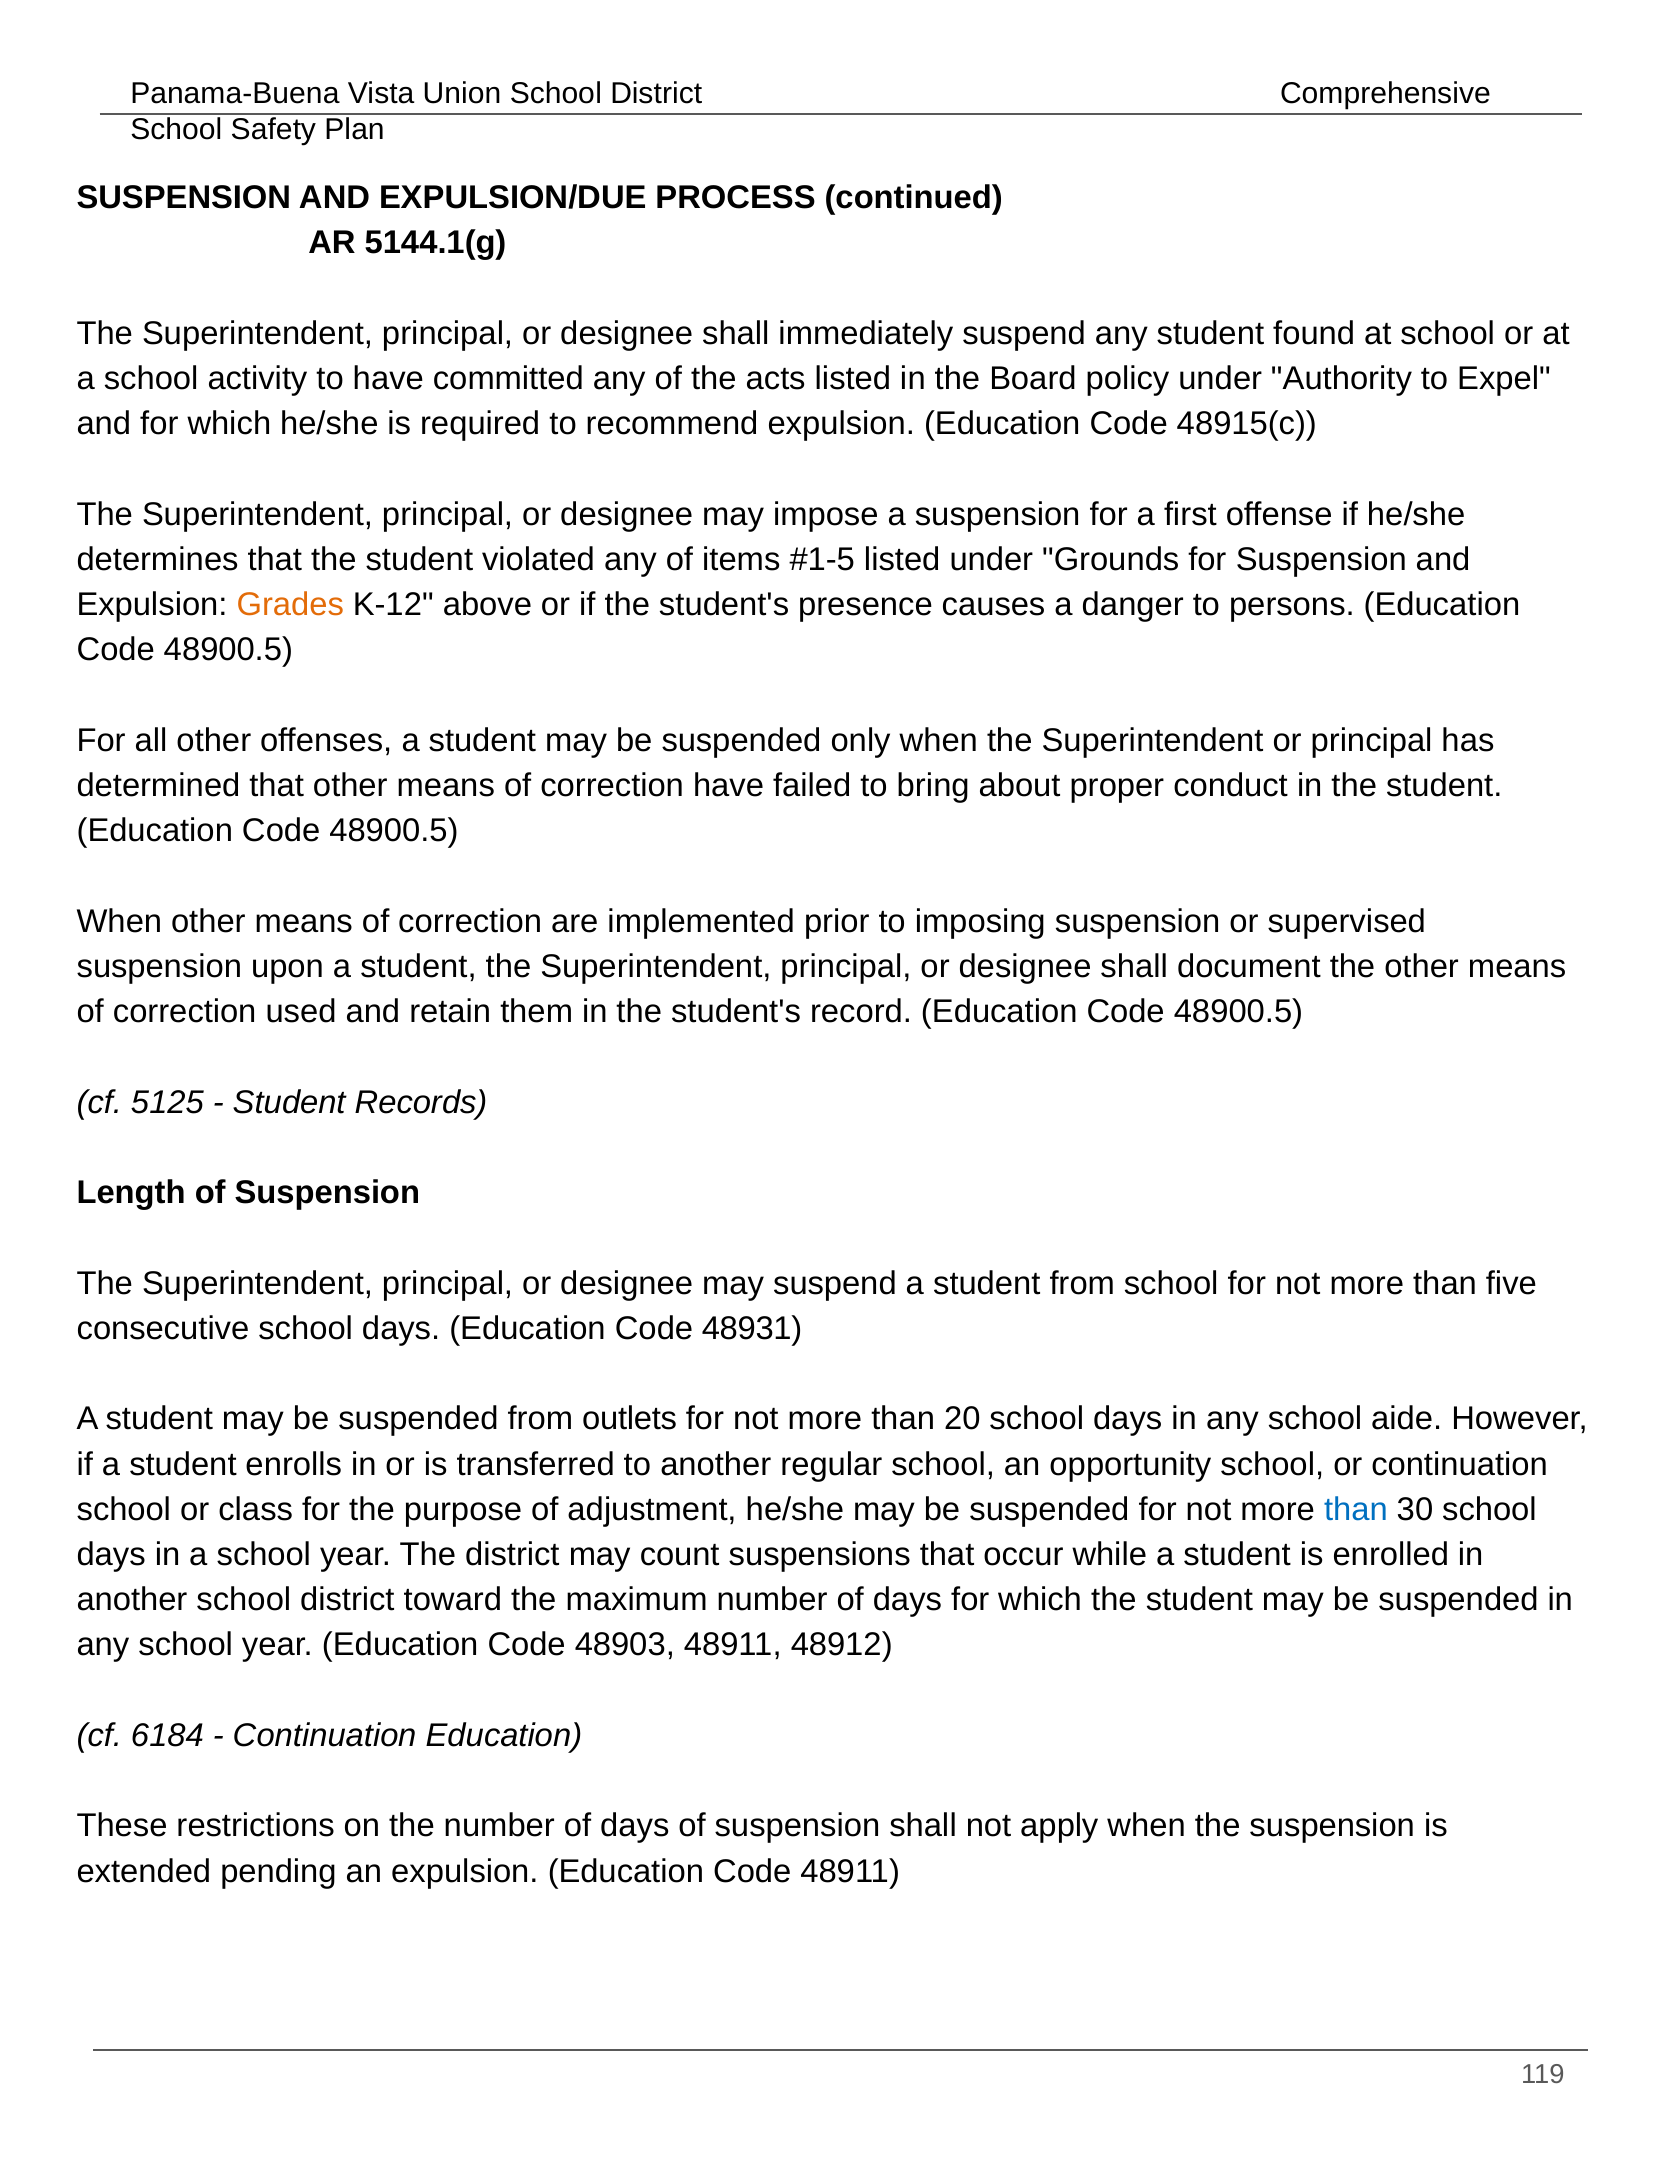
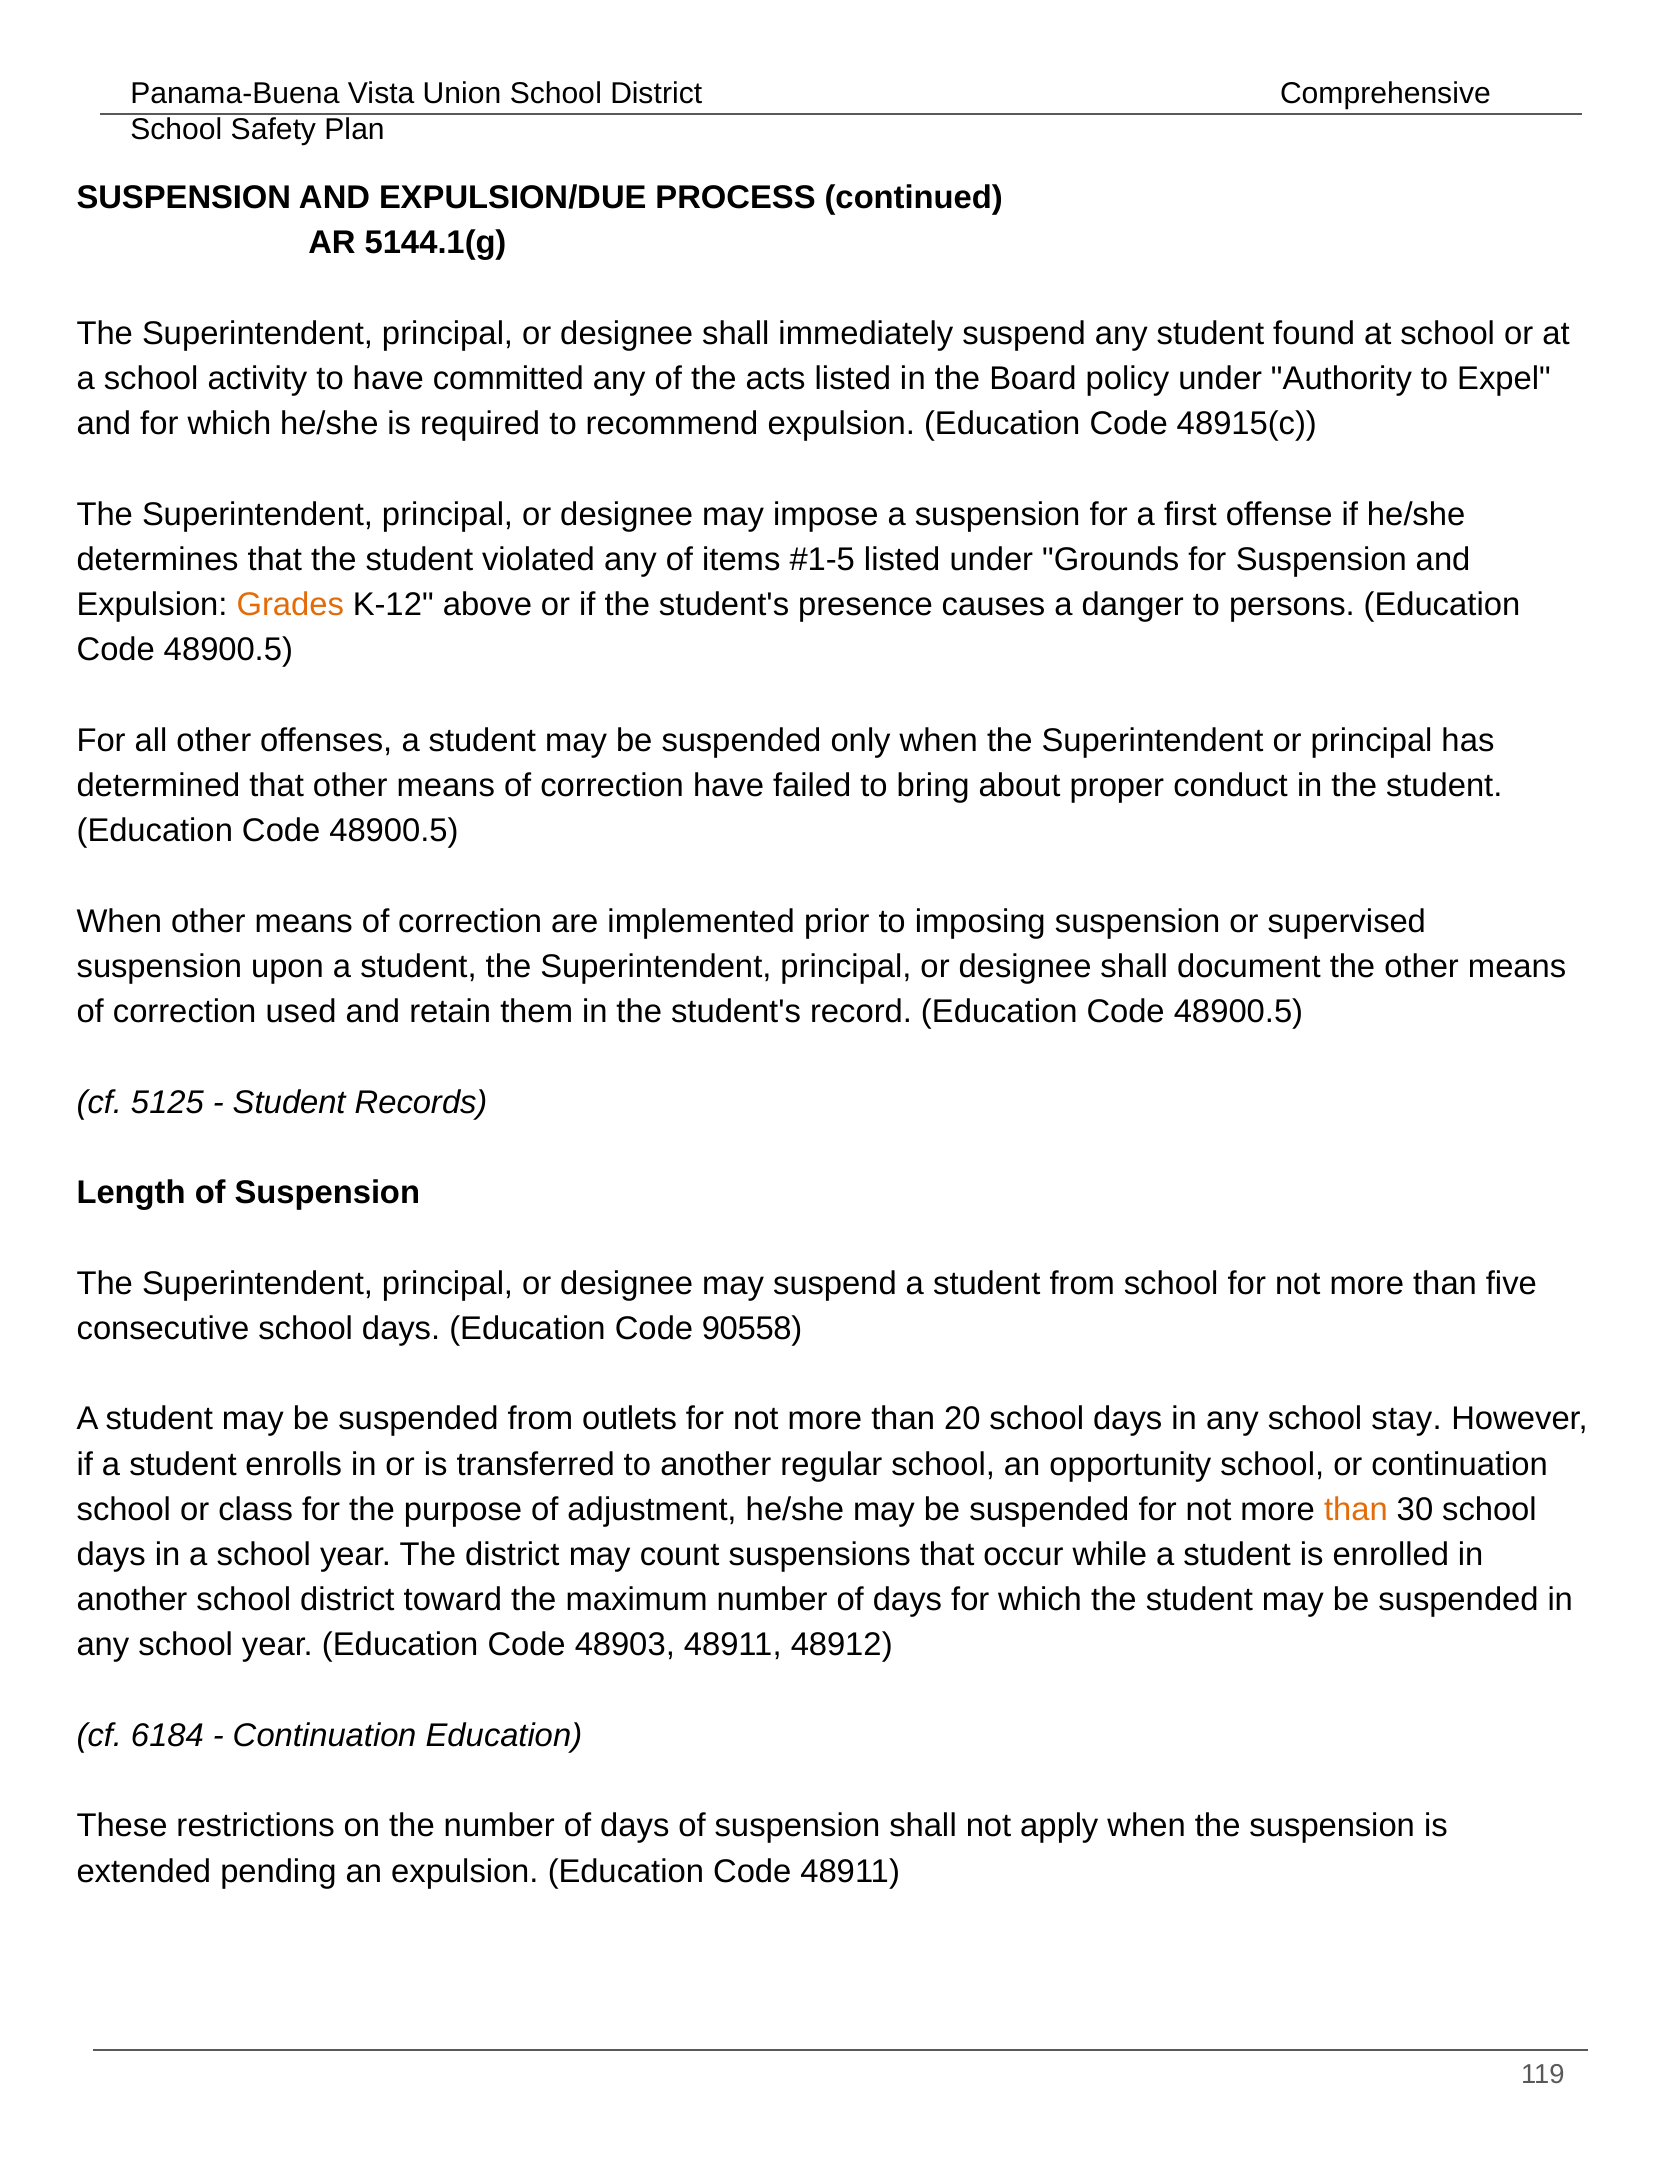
48931: 48931 -> 90558
aide: aide -> stay
than at (1356, 1509) colour: blue -> orange
